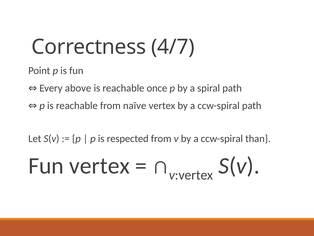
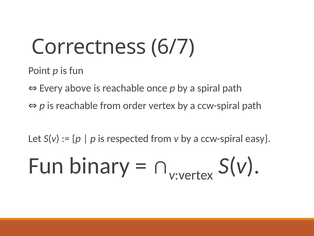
4/7: 4/7 -> 6/7
naïve: naïve -> order
than: than -> easy
Fun vertex: vertex -> binary
